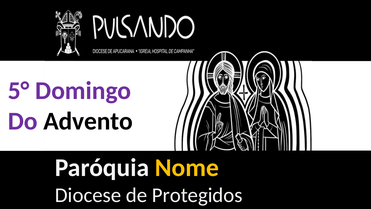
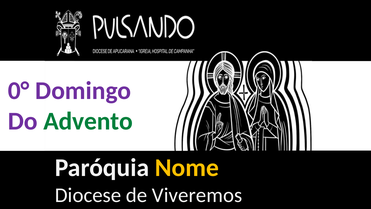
5°: 5° -> 0°
Advento colour: black -> green
Protegidos: Protegidos -> Viveremos
